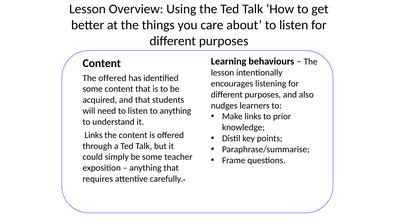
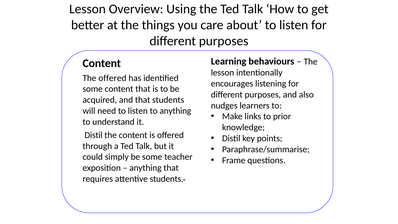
Links at (94, 135): Links -> Distil
attentive carefully: carefully -> students
